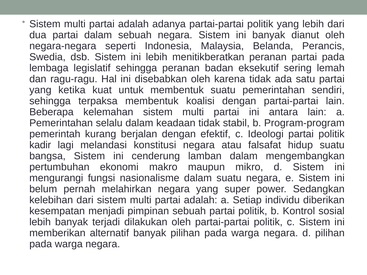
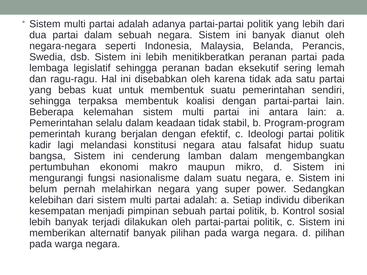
ketika: ketika -> bebas
